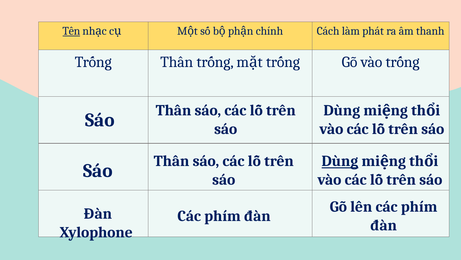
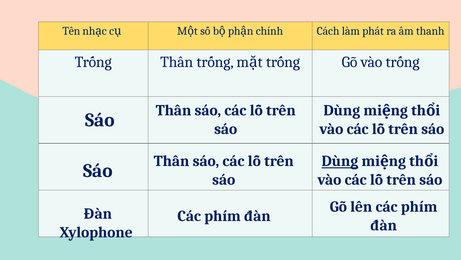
Tên underline: present -> none
